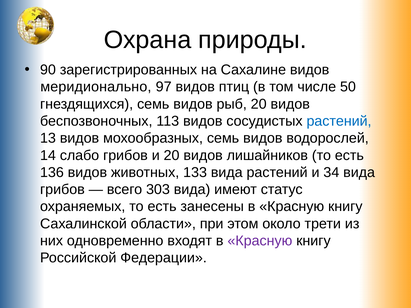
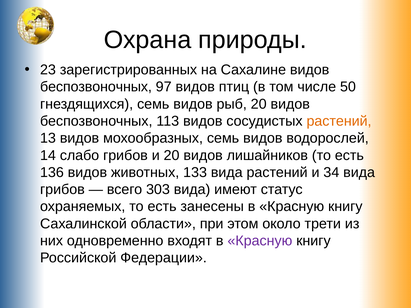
90: 90 -> 23
меридионально at (96, 87): меридионально -> беспозвоночных
растений at (339, 121) colour: blue -> orange
